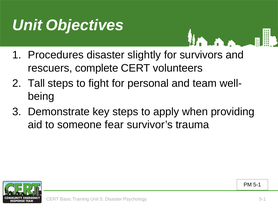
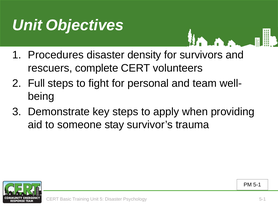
slightly: slightly -> density
Tall: Tall -> Full
fear: fear -> stay
